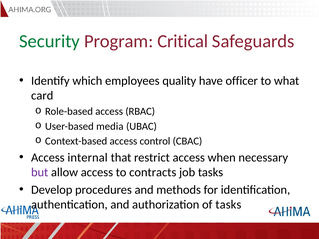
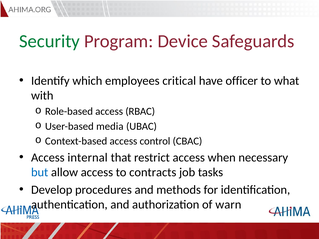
Critical: Critical -> Device
quality: quality -> critical
card: card -> with
but colour: purple -> blue
of tasks: tasks -> warn
